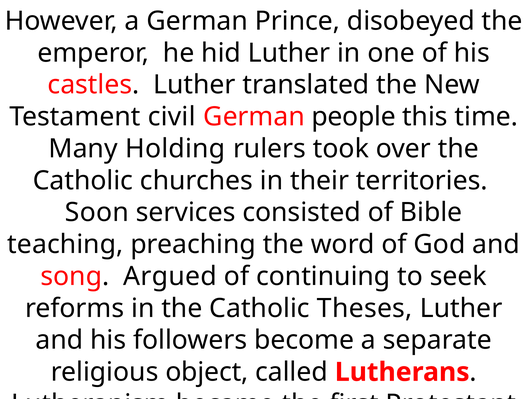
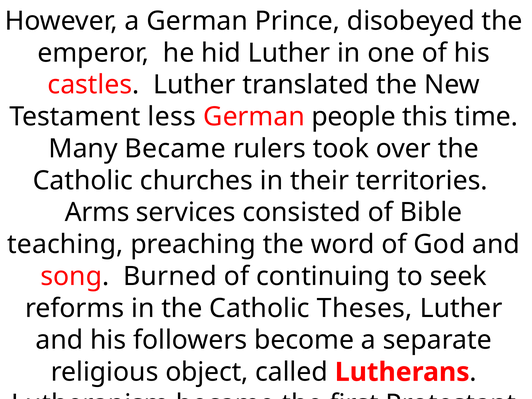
civil: civil -> less
Many Holding: Holding -> Became
Soon: Soon -> Arms
Argued: Argued -> Burned
